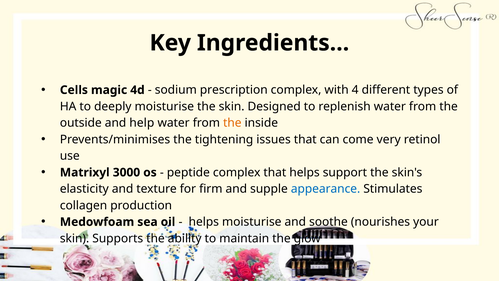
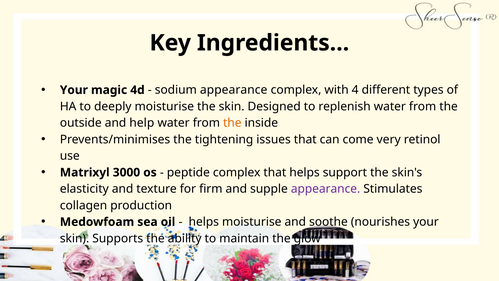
Cells at (74, 90): Cells -> Your
sodium prescription: prescription -> appearance
appearance at (326, 189) colour: blue -> purple
